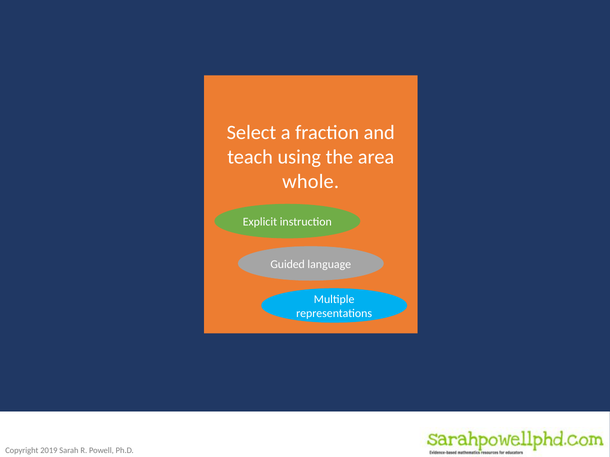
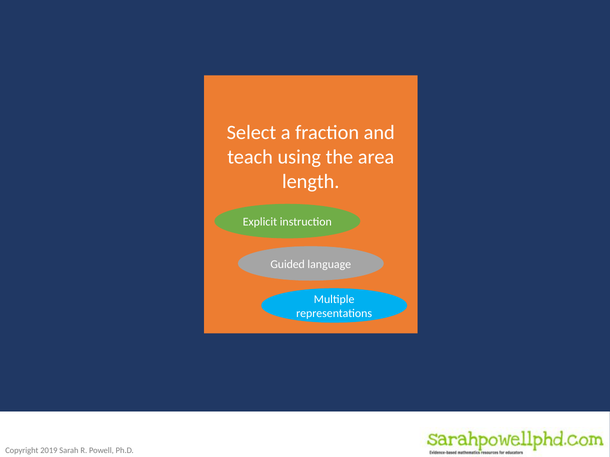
whole: whole -> length
